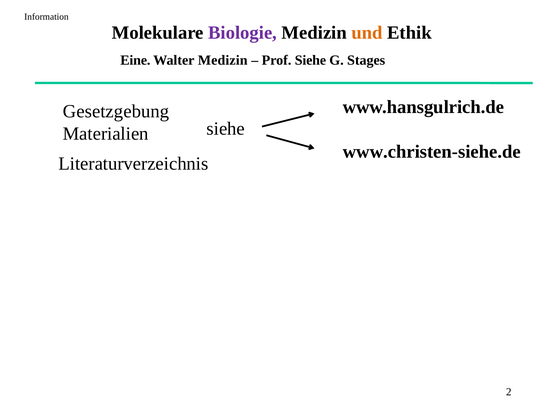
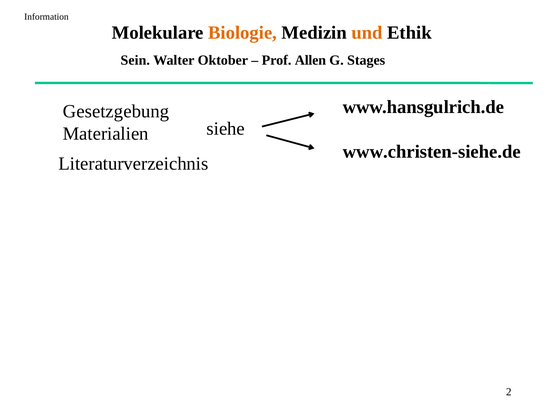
Biologie colour: purple -> orange
Eine: Eine -> Sein
Walter Medizin: Medizin -> Oktober
Prof Siehe: Siehe -> Allen
